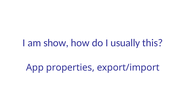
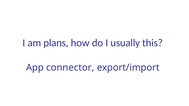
show: show -> plans
properties: properties -> connector
